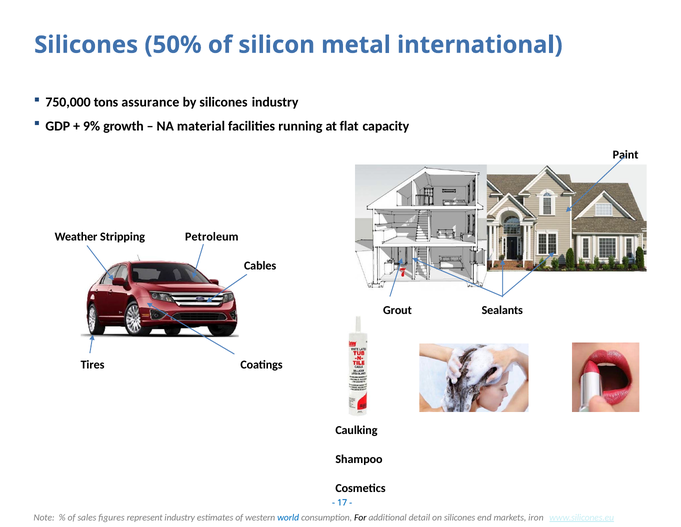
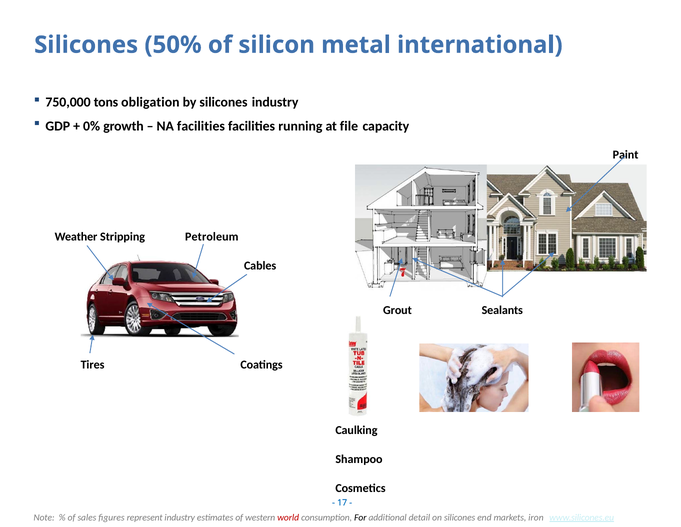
assurance: assurance -> obligation
9%: 9% -> 0%
NA material: material -> facilities
flat: flat -> file
world colour: blue -> red
